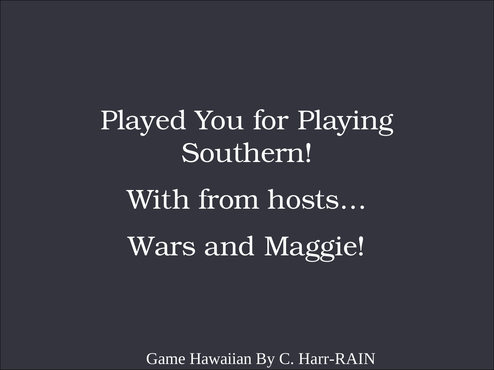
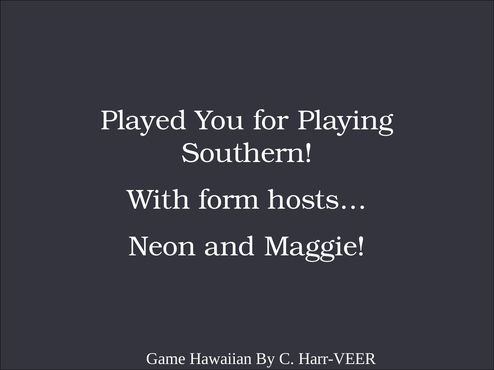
from: from -> form
Wars: Wars -> Neon
Harr-RAIN: Harr-RAIN -> Harr-VEER
